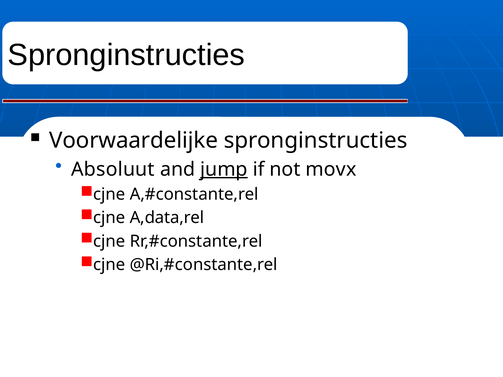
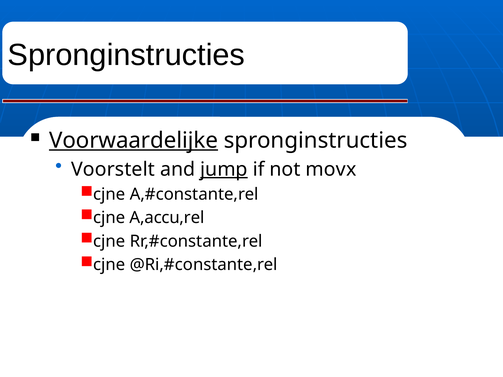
Voorwaardelijke underline: none -> present
Absoluut: Absoluut -> Voorstelt
A,data,rel: A,data,rel -> A,accu,rel
